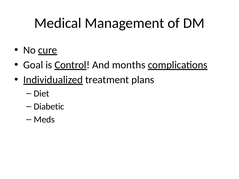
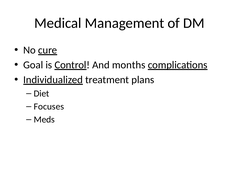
Diabetic: Diabetic -> Focuses
